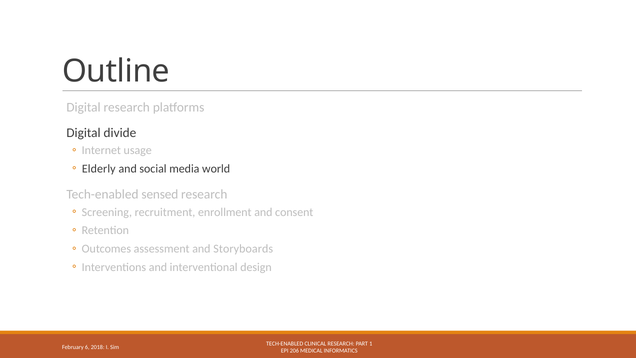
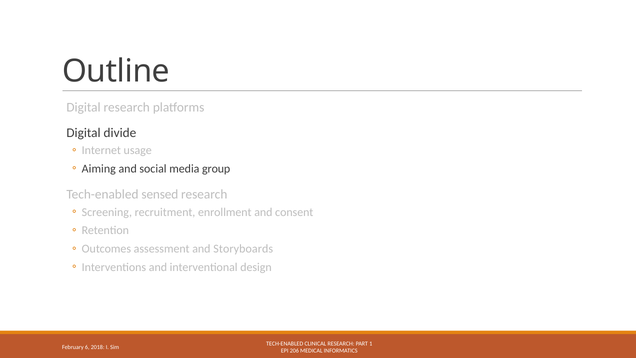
Elderly: Elderly -> Aiming
world: world -> group
